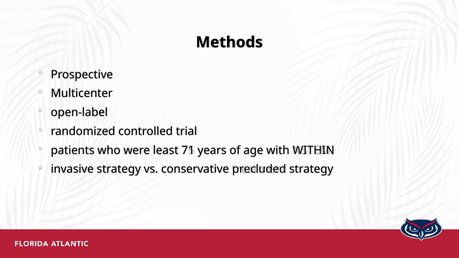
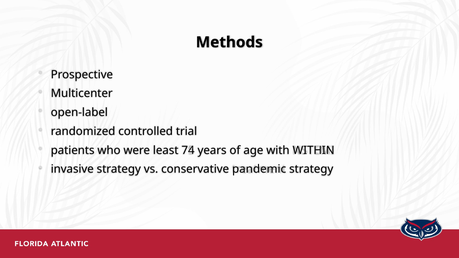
71: 71 -> 74
precluded: precluded -> pandemic
